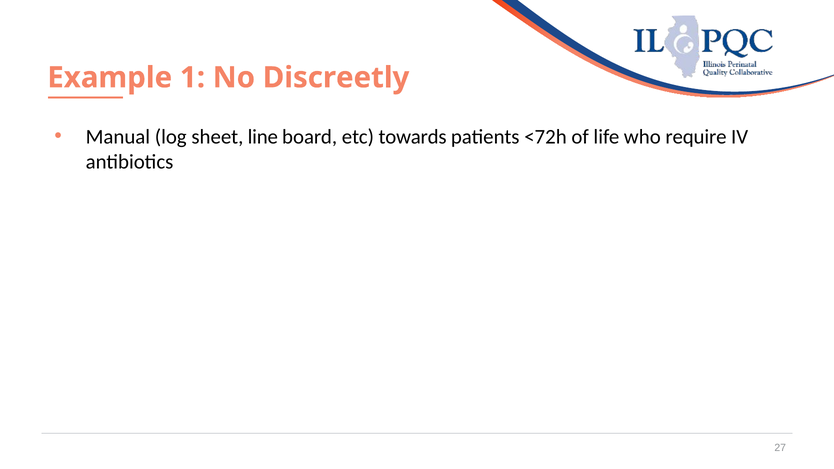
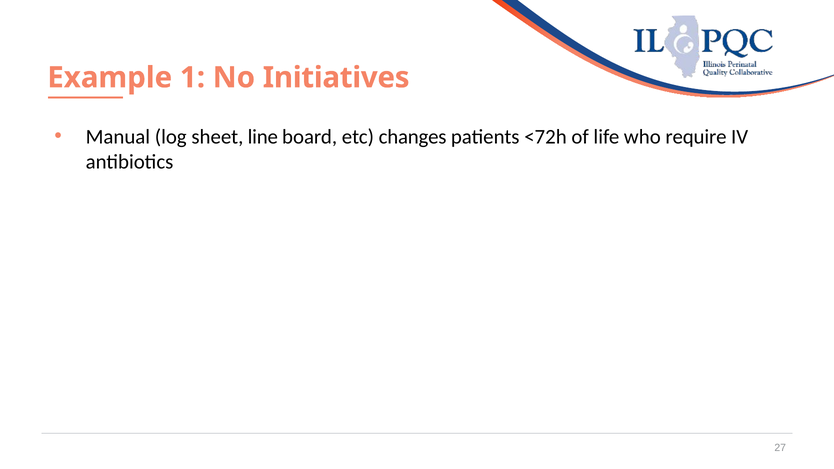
Discreetly: Discreetly -> Initiatives
towards: towards -> changes
